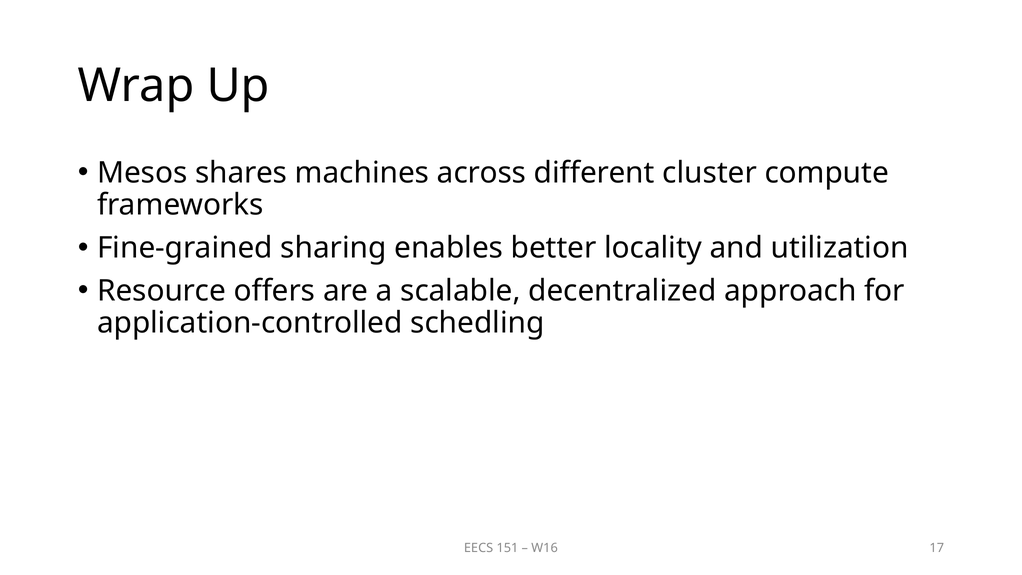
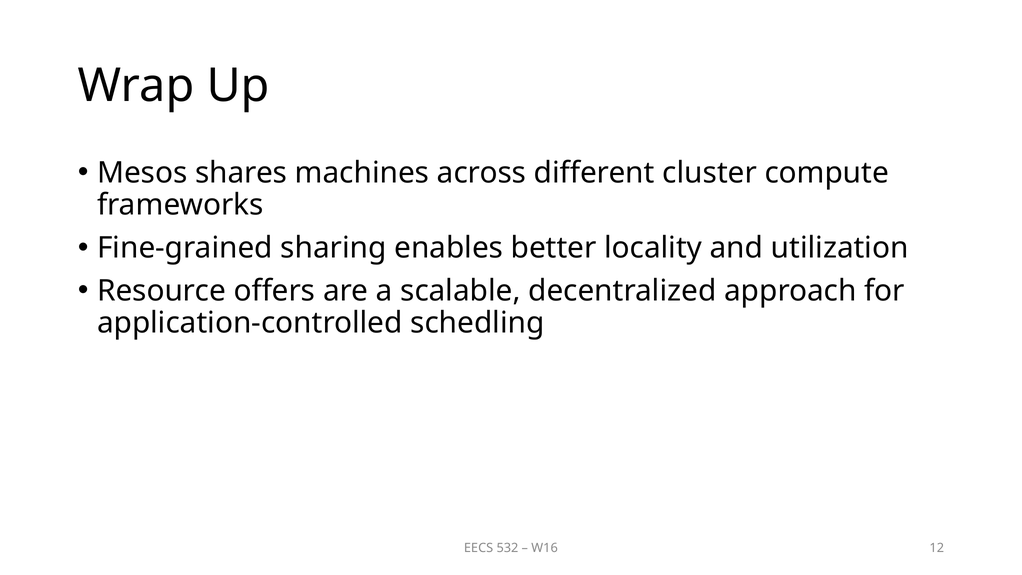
151: 151 -> 532
17: 17 -> 12
